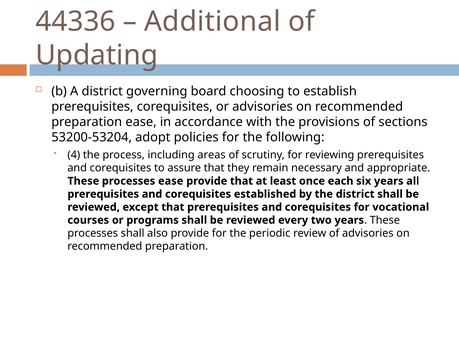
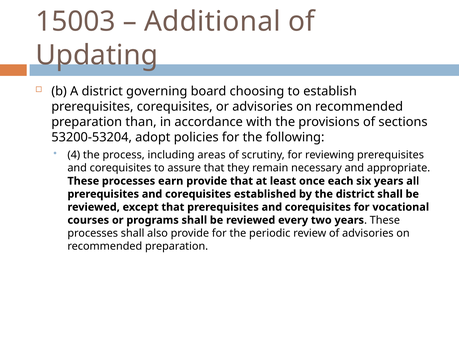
44336: 44336 -> 15003
preparation ease: ease -> than
processes ease: ease -> earn
